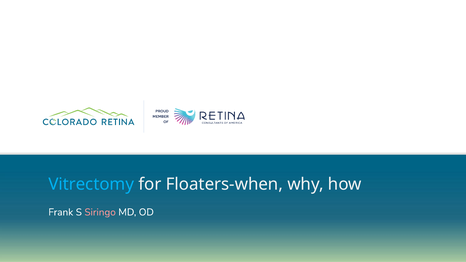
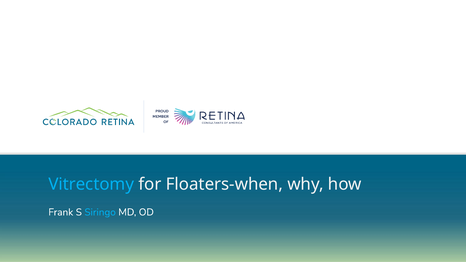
Siringo colour: pink -> light blue
